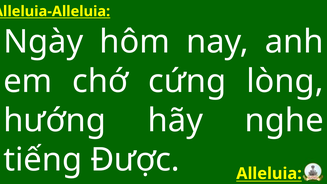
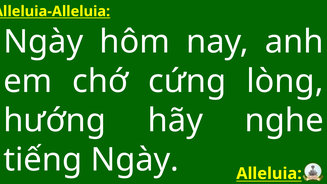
tiếng Được: Được -> Ngày
